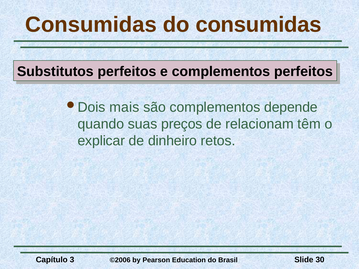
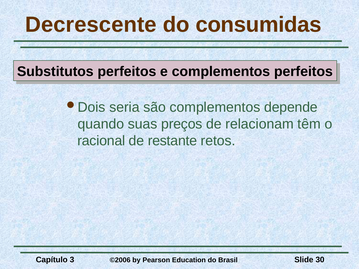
Consumidas at (91, 25): Consumidas -> Decrescente
mais: mais -> seria
explicar: explicar -> racional
dinheiro: dinheiro -> restante
